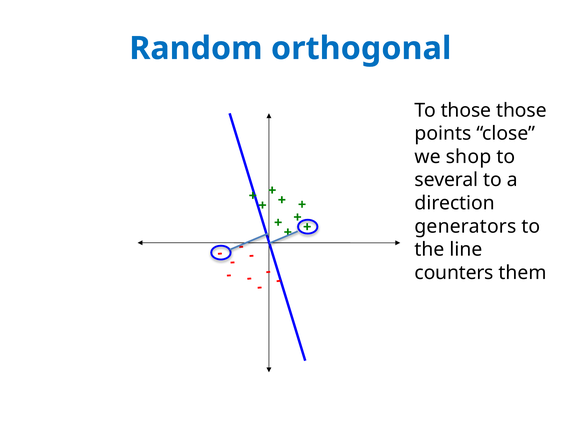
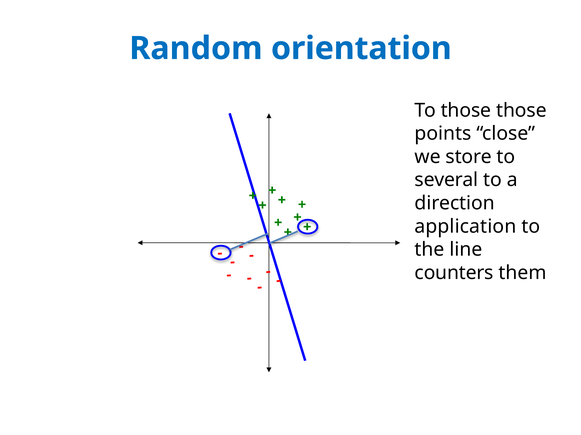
orthogonal: orthogonal -> orientation
shop: shop -> store
generators: generators -> application
